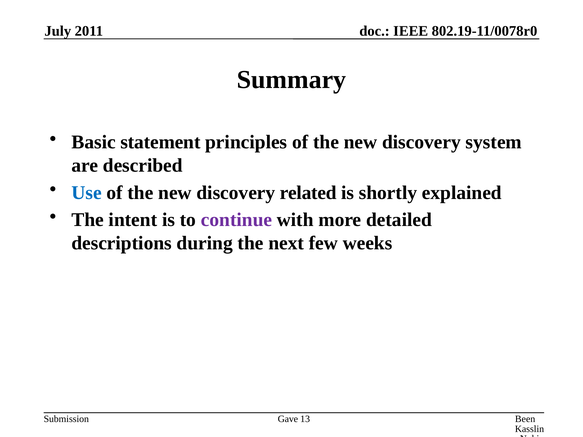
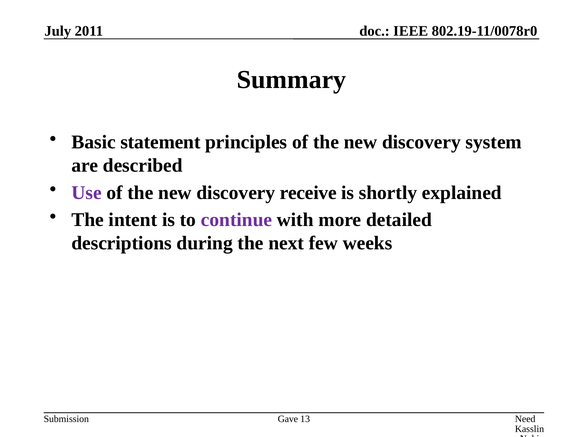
Use colour: blue -> purple
related: related -> receive
Been: Been -> Need
